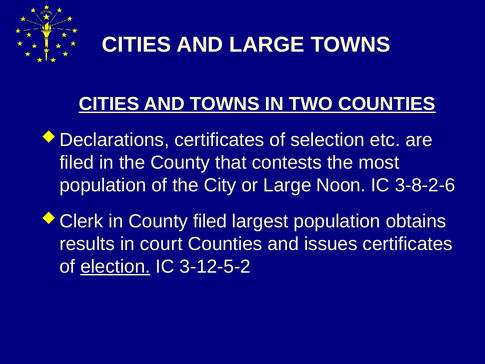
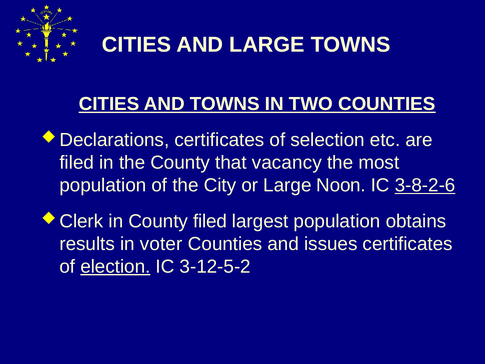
contests: contests -> vacancy
3-8-2-6 underline: none -> present
court: court -> voter
